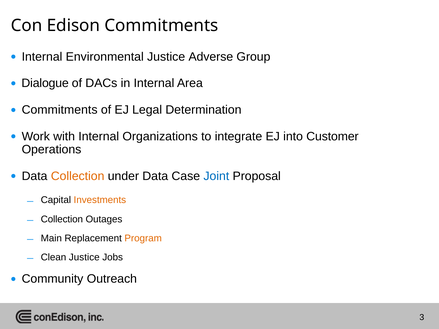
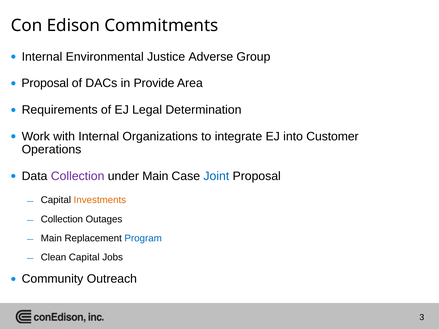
Dialogue at (45, 83): Dialogue -> Proposal
in Internal: Internal -> Provide
Commitments at (60, 110): Commitments -> Requirements
Collection at (78, 176) colour: orange -> purple
under Data: Data -> Main
Program colour: orange -> blue
Clean Justice: Justice -> Capital
